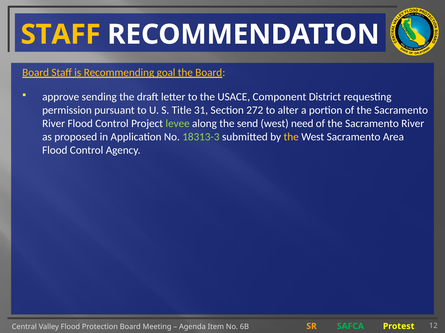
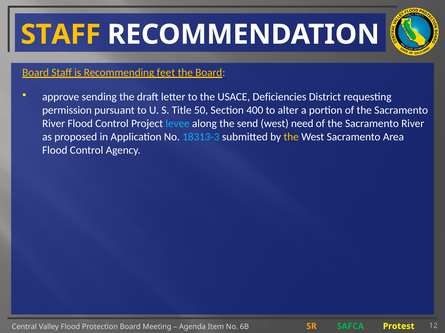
goal: goal -> feet
Component: Component -> Deficiencies
31: 31 -> 50
272: 272 -> 400
levee colour: light green -> light blue
18313-3 colour: light green -> light blue
